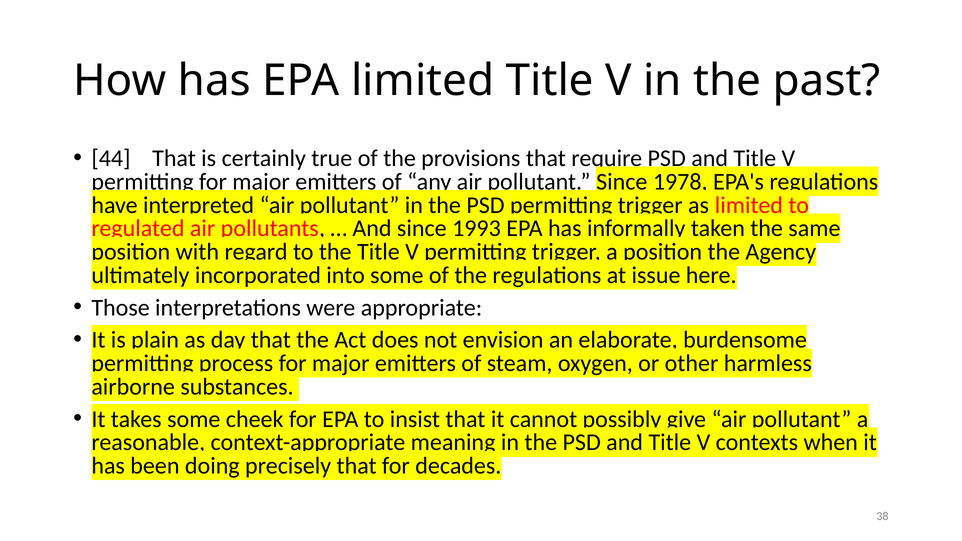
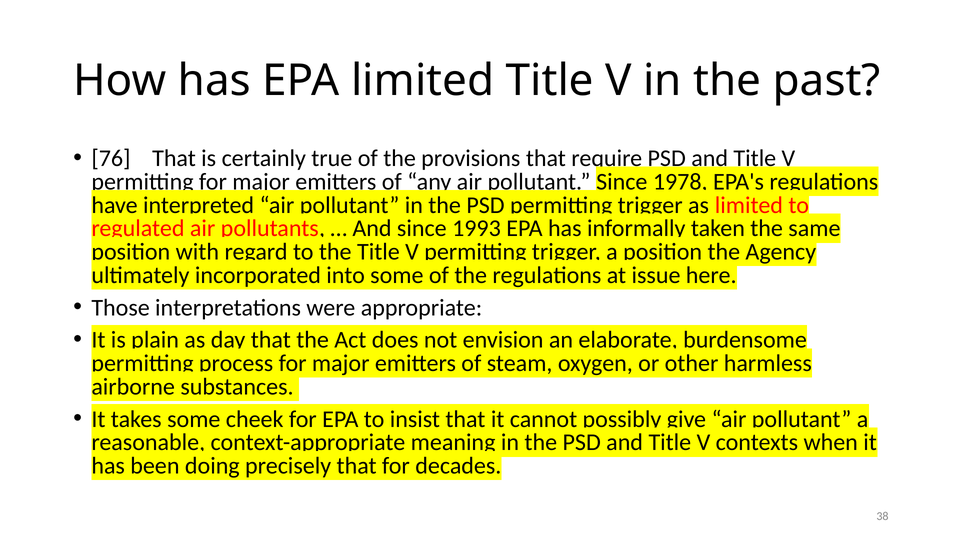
44: 44 -> 76
